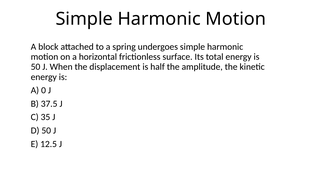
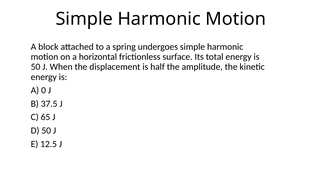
35: 35 -> 65
